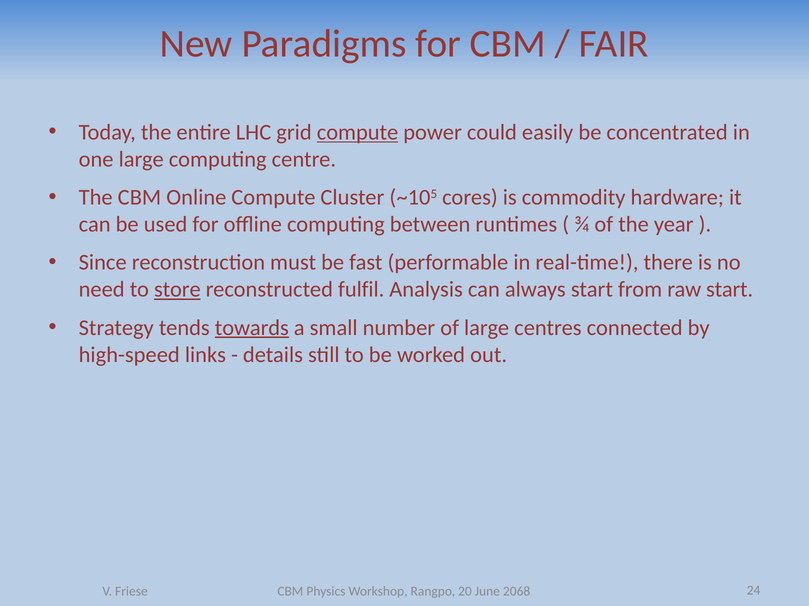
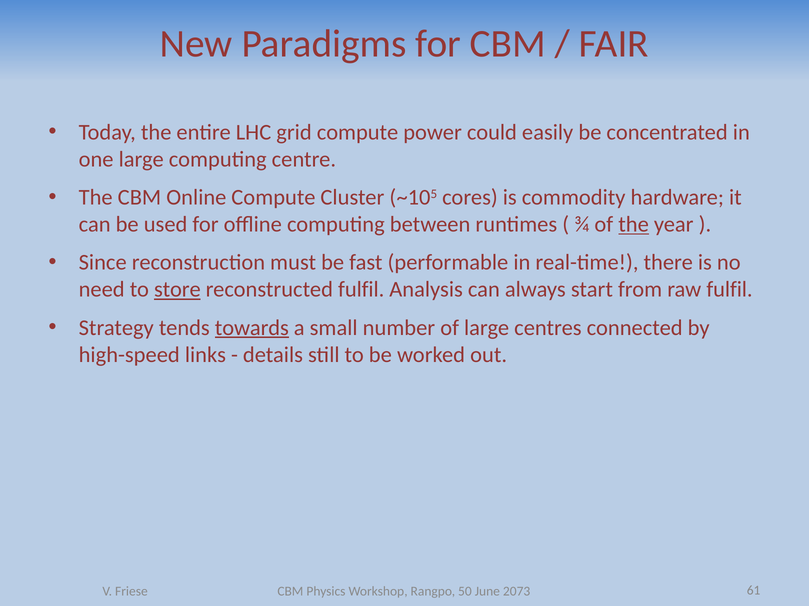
compute at (358, 132) underline: present -> none
the at (634, 225) underline: none -> present
raw start: start -> fulfil
20: 20 -> 50
2068: 2068 -> 2073
24: 24 -> 61
